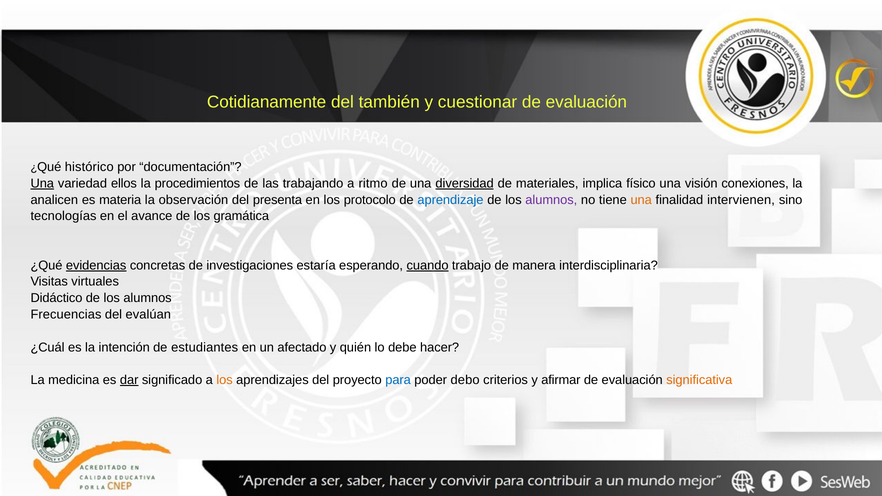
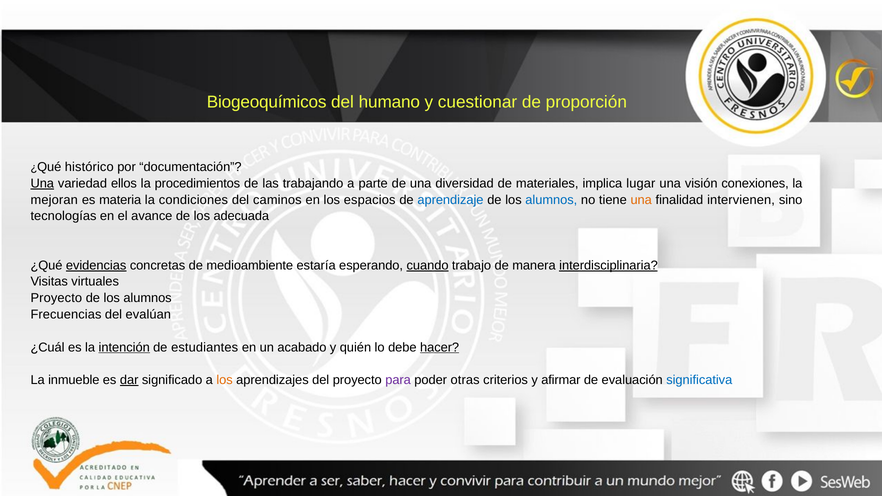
Cotidianamente: Cotidianamente -> Biogeoquímicos
también: también -> humano
evaluación at (586, 102): evaluación -> proporción
ritmo: ritmo -> parte
diversidad underline: present -> none
físico: físico -> lugar
analicen: analicen -> mejoran
observación: observación -> condiciones
presenta: presenta -> caminos
protocolo: protocolo -> espacios
alumnos at (551, 200) colour: purple -> blue
gramática: gramática -> adecuada
investigaciones: investigaciones -> medioambiente
interdisciplinaria underline: none -> present
Didáctico at (56, 298): Didáctico -> Proyecto
intención underline: none -> present
afectado: afectado -> acabado
hacer underline: none -> present
medicina: medicina -> inmueble
para colour: blue -> purple
debo: debo -> otras
significativa colour: orange -> blue
